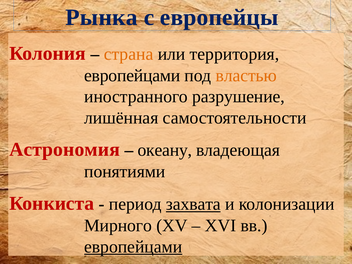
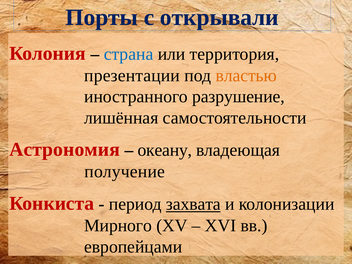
Рынка: Рынка -> Порты
европейцы: европейцы -> открывали
страна colour: orange -> blue
европейцами at (132, 75): европейцами -> презентации
понятиями: понятиями -> получение
европейцами at (133, 247) underline: present -> none
